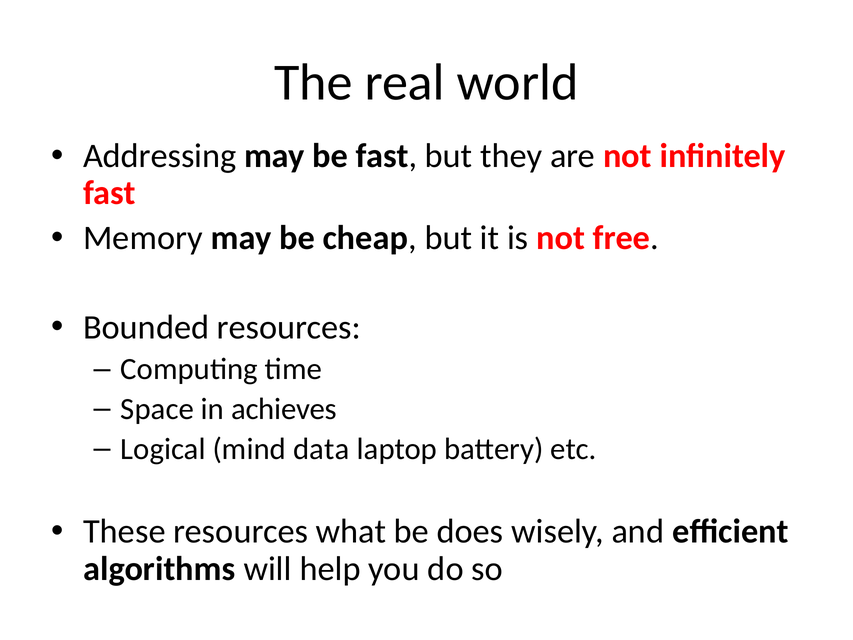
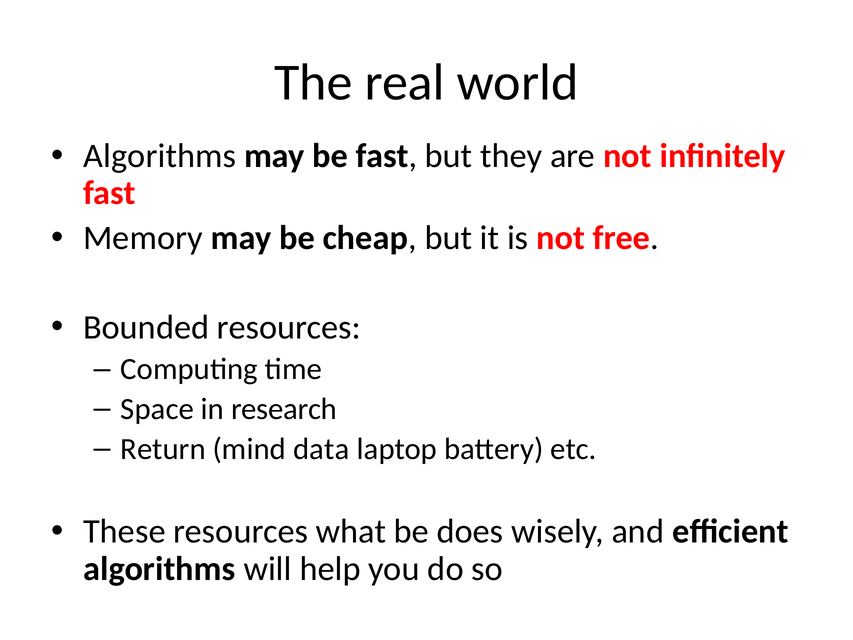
Addressing at (160, 156): Addressing -> Algorithms
achieves: achieves -> research
Logical: Logical -> Return
